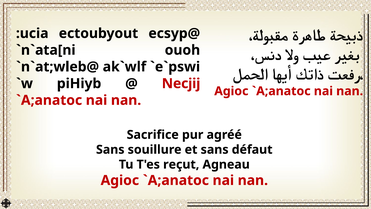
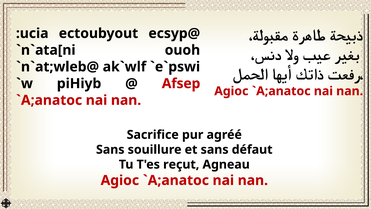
Necjij: Necjij -> Afsep
